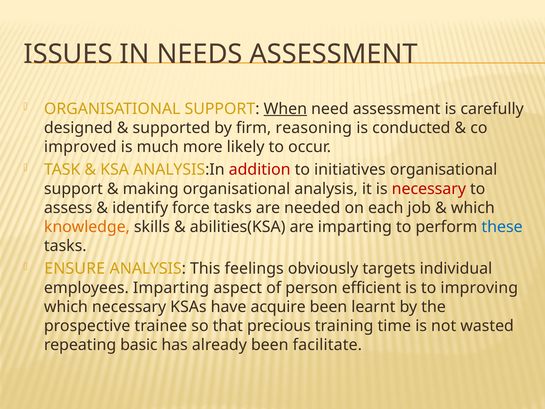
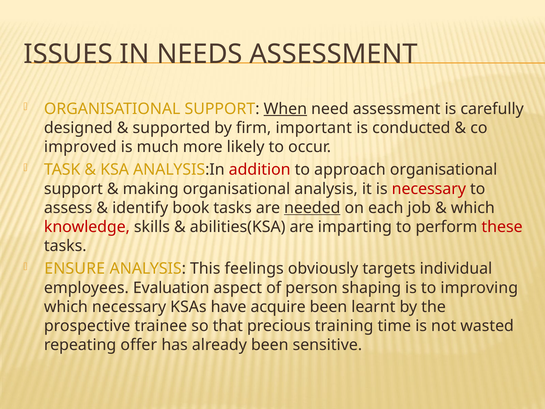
reasoning: reasoning -> important
initiatives: initiatives -> approach
force: force -> book
needed underline: none -> present
knowledge colour: orange -> red
these colour: blue -> red
employees Imparting: Imparting -> Evaluation
efficient: efficient -> shaping
basic: basic -> offer
facilitate: facilitate -> sensitive
